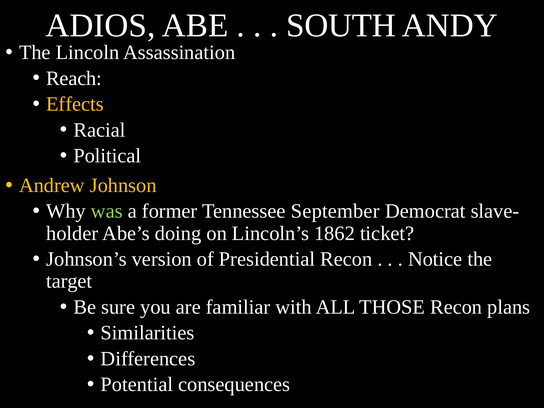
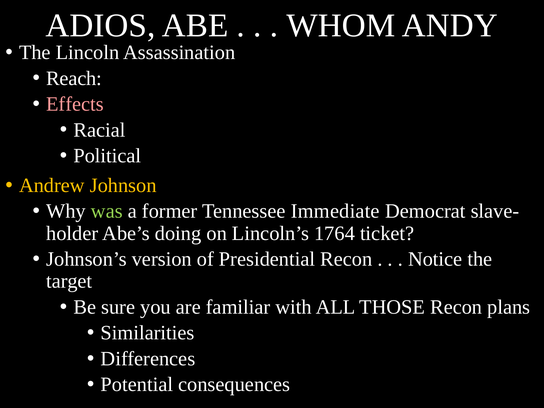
SOUTH: SOUTH -> WHOM
Effects colour: yellow -> pink
September: September -> Immediate
1862: 1862 -> 1764
